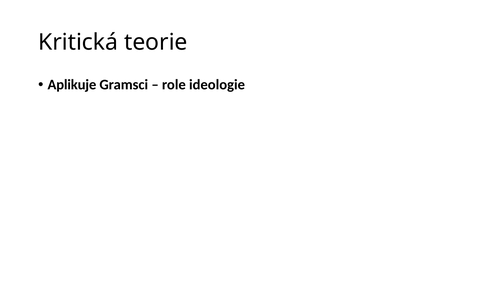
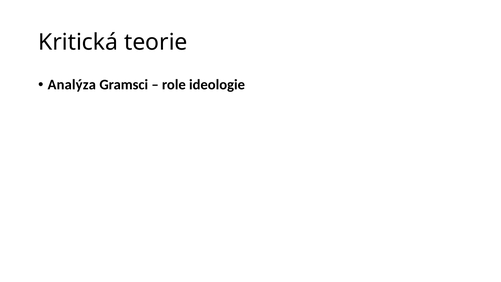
Aplikuje: Aplikuje -> Analýza
